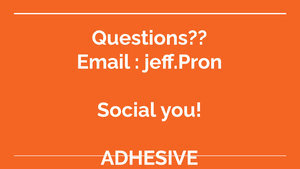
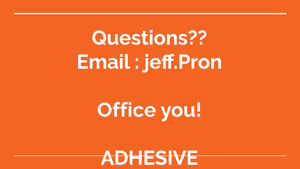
Social: Social -> Office
